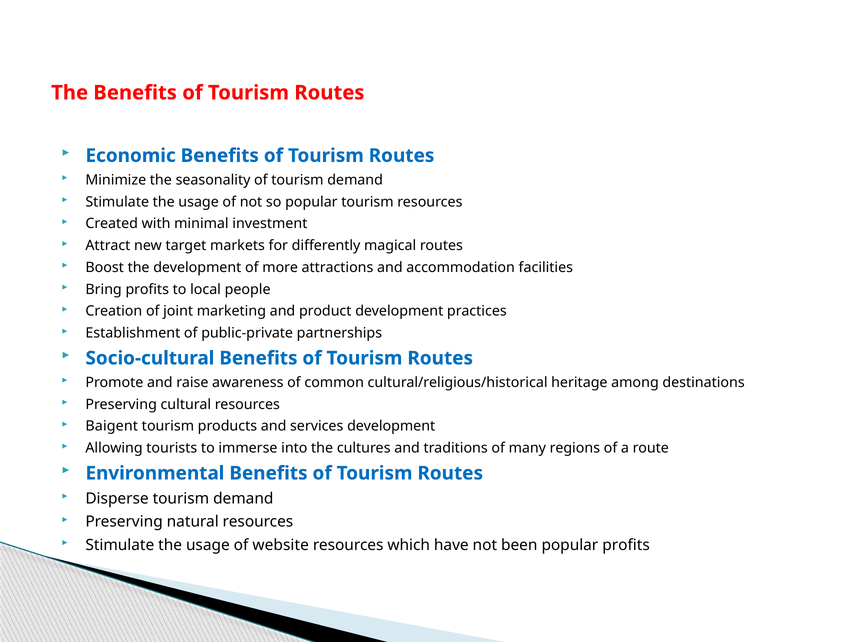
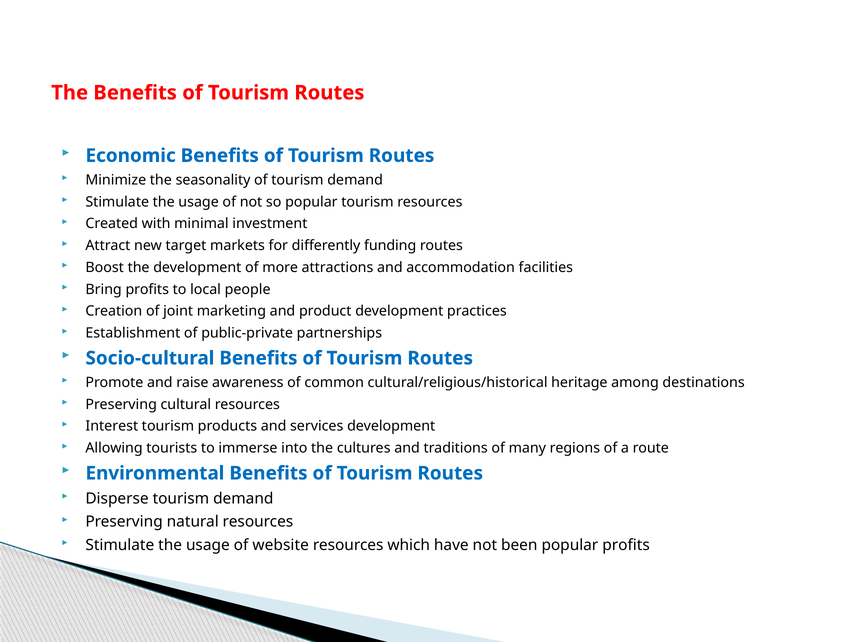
magical: magical -> funding
Baigent: Baigent -> Interest
